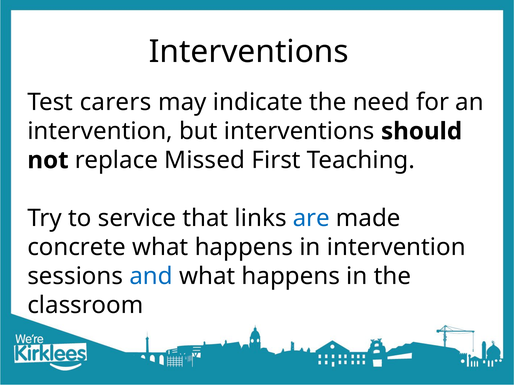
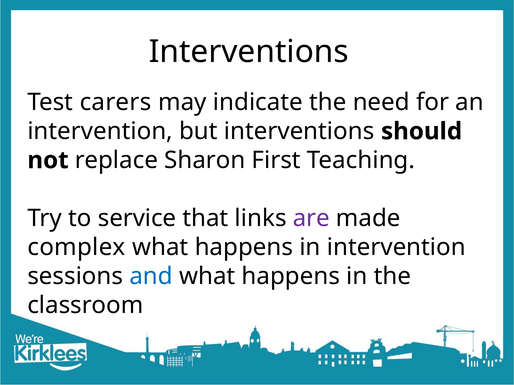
Missed: Missed -> Sharon
are colour: blue -> purple
concrete: concrete -> complex
